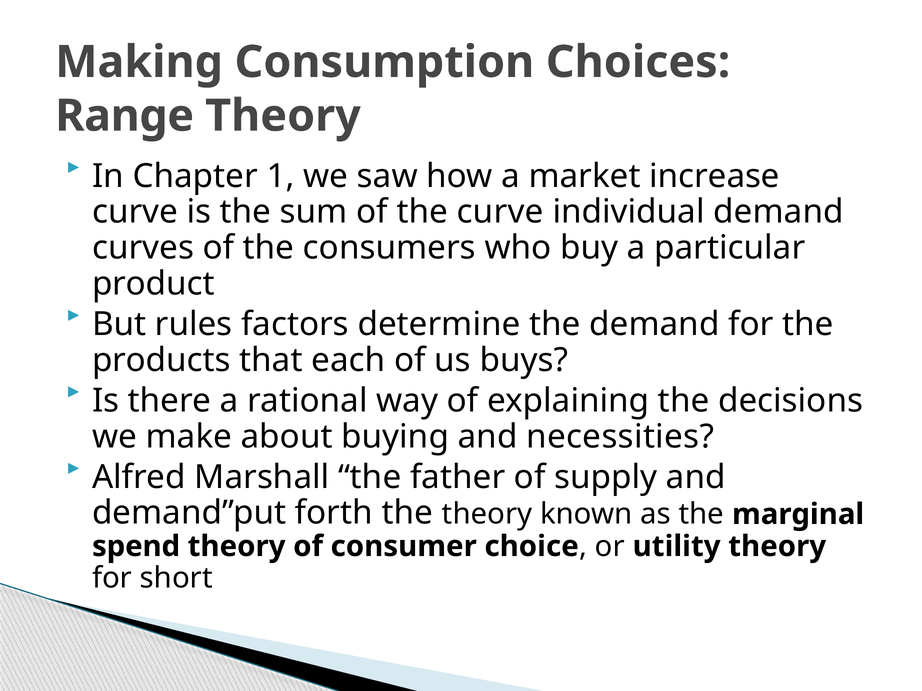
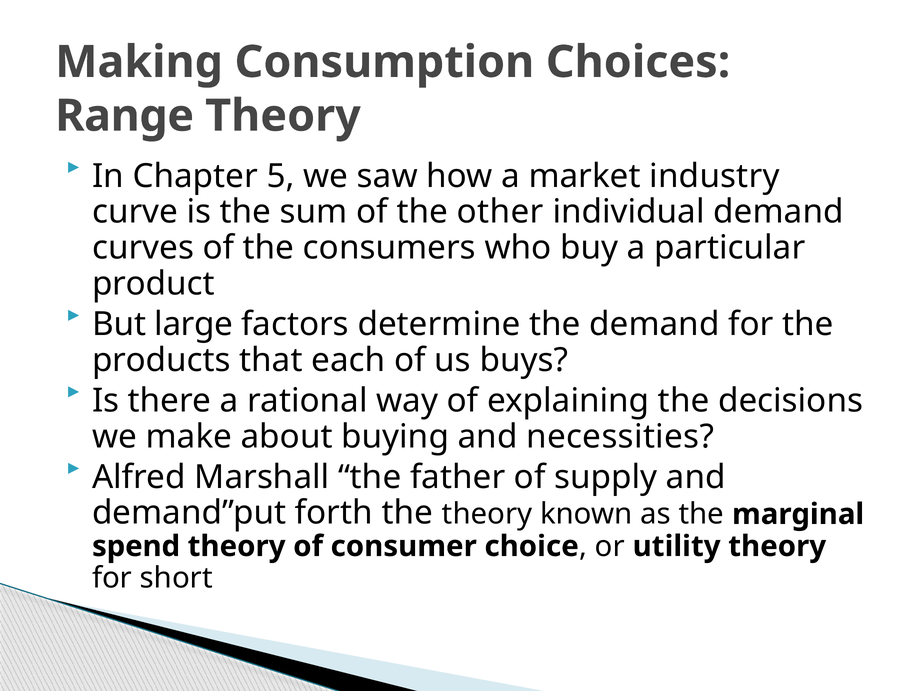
1: 1 -> 5
increase: increase -> industry
the curve: curve -> other
rules: rules -> large
